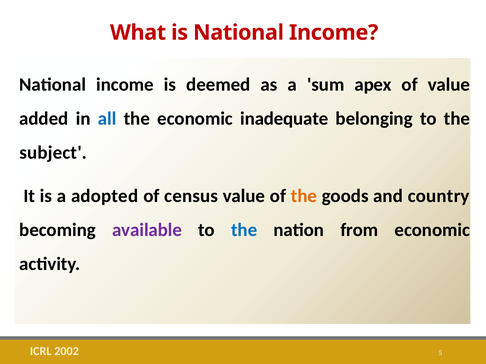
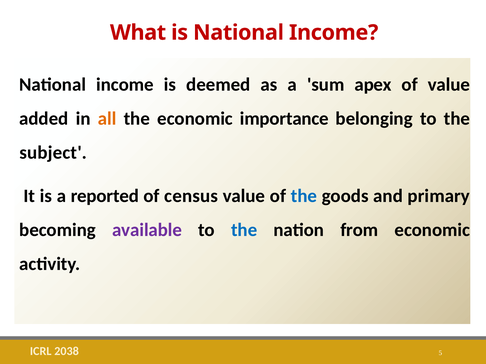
all colour: blue -> orange
inadequate: inadequate -> importance
adopted: adopted -> reported
the at (304, 196) colour: orange -> blue
country: country -> primary
2002: 2002 -> 2038
